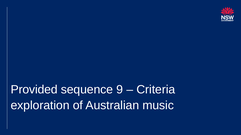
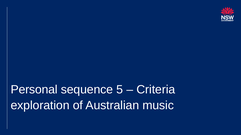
Provided: Provided -> Personal
9: 9 -> 5
